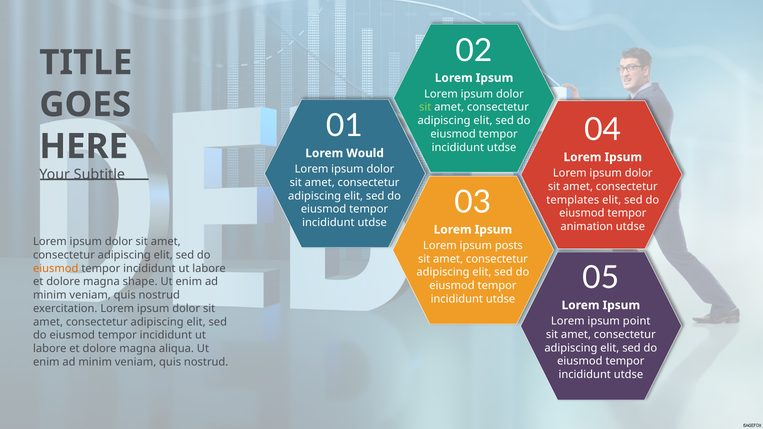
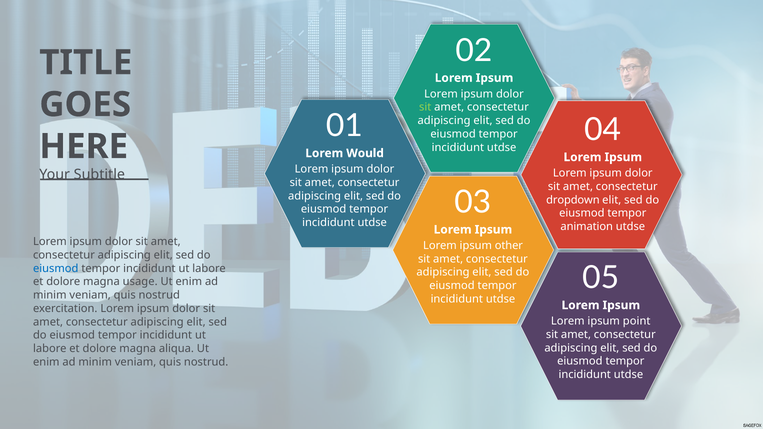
templates: templates -> dropdown
posts: posts -> other
eiusmod at (56, 269) colour: orange -> blue
shape: shape -> usage
